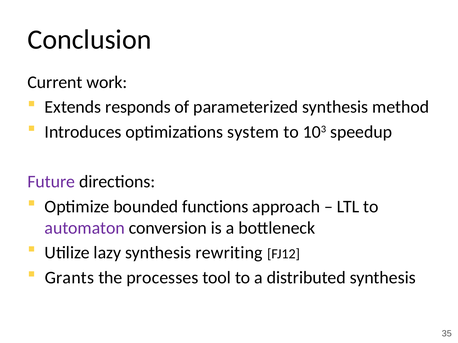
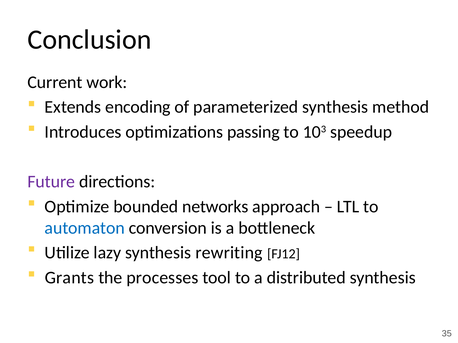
responds: responds -> encoding
system: system -> passing
functions: functions -> networks
automaton colour: purple -> blue
